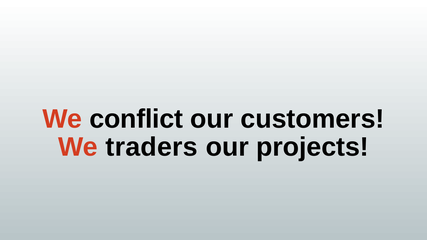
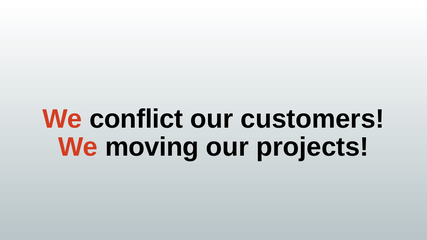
traders: traders -> moving
